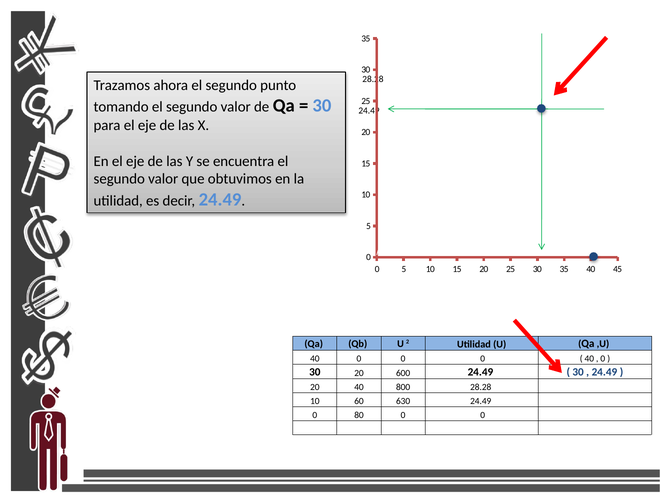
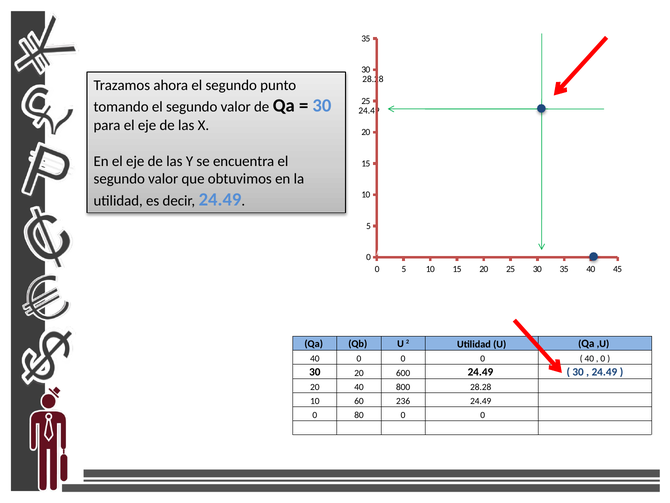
630: 630 -> 236
